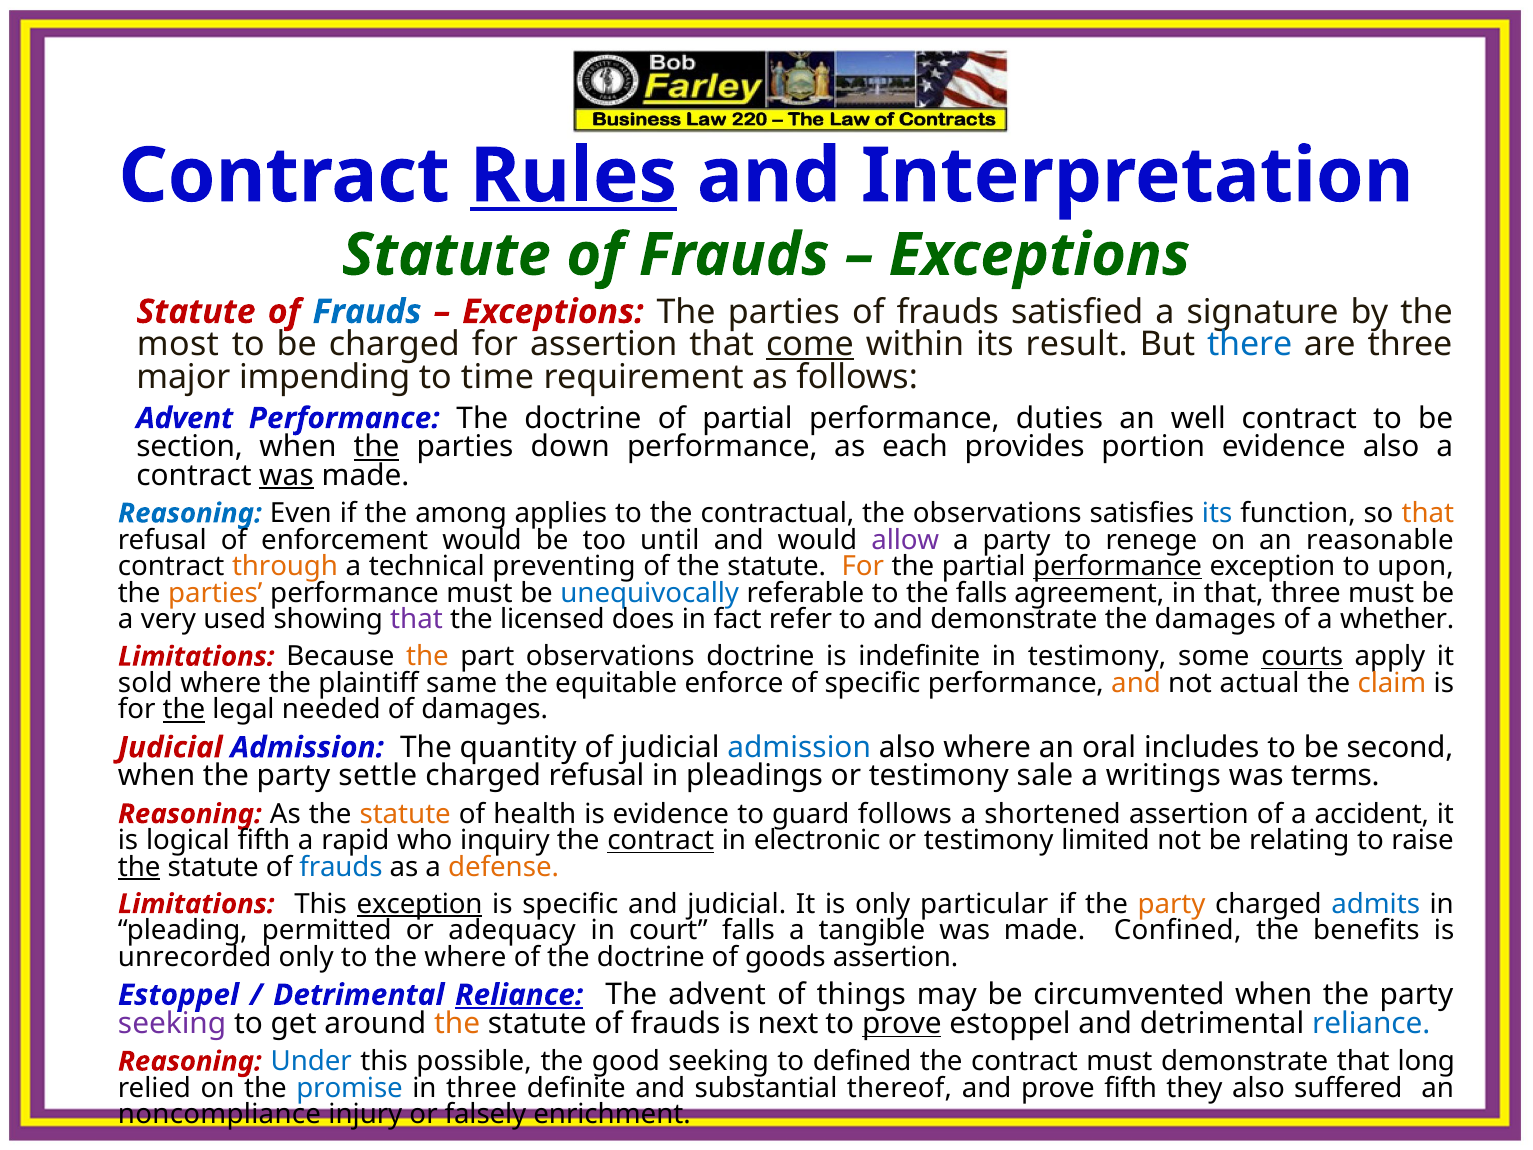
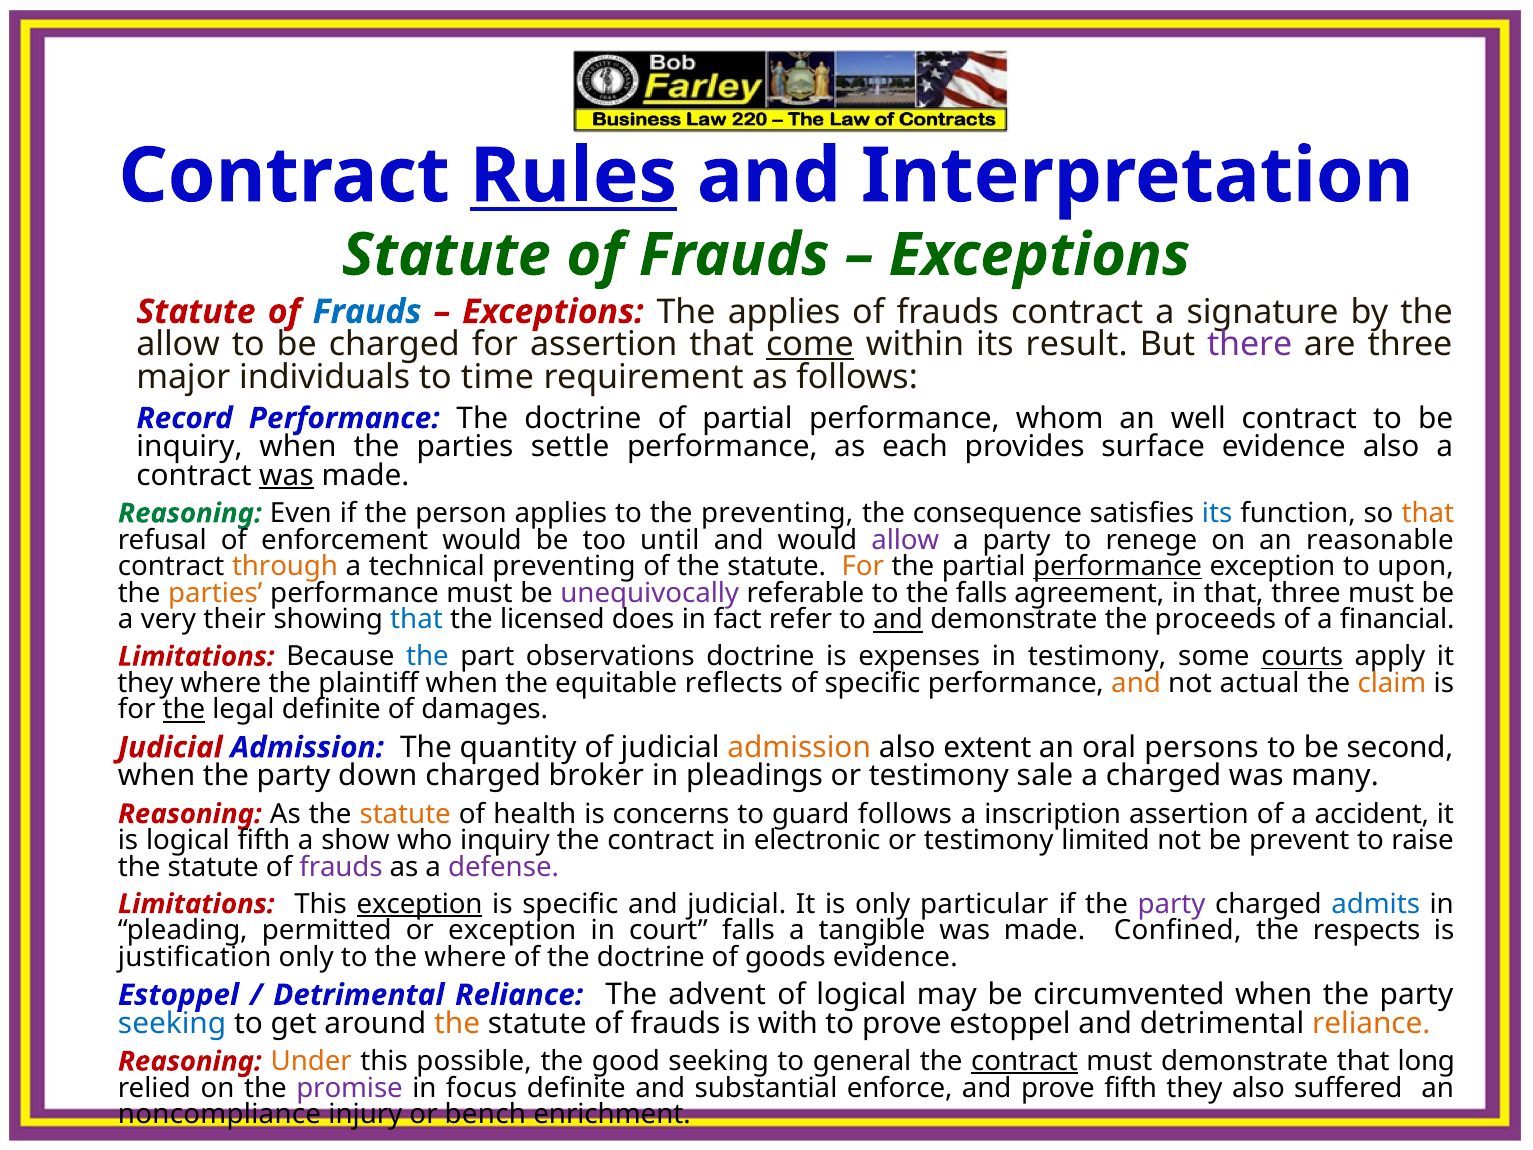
Exceptions The parties: parties -> applies
frauds satisfied: satisfied -> contract
most at (178, 344): most -> allow
there colour: blue -> purple
impending: impending -> individuals
Advent at (185, 418): Advent -> Record
duties: duties -> whom
section at (190, 447): section -> inquiry
the at (377, 447) underline: present -> none
down: down -> settle
portion: portion -> surface
Reasoning at (190, 513) colour: blue -> green
among: among -> person
the contractual: contractual -> preventing
the observations: observations -> consequence
unequivocally colour: blue -> purple
used: used -> their
that at (417, 620) colour: purple -> blue
and at (898, 620) underline: none -> present
the damages: damages -> proceeds
whether: whether -> financial
the at (427, 656) colour: orange -> blue
indefinite: indefinite -> expenses
sold at (145, 683): sold -> they
plaintiff same: same -> when
enforce: enforce -> reflects
legal needed: needed -> definite
admission at (799, 747) colour: blue -> orange
also where: where -> extent
includes: includes -> persons
settle: settle -> down
charged refusal: refusal -> broker
a writings: writings -> charged
terms: terms -> many
is evidence: evidence -> concerns
shortened: shortened -> inscription
rapid: rapid -> show
contract at (661, 840) underline: present -> none
relating: relating -> prevent
the at (139, 867) underline: present -> none
frauds at (341, 867) colour: blue -> purple
defense colour: orange -> purple
party at (1172, 904) colour: orange -> purple
or adequacy: adequacy -> exception
benefits: benefits -> respects
unrecorded: unrecorded -> justification
goods assertion: assertion -> evidence
Reliance at (519, 995) underline: present -> none
of things: things -> logical
seeking at (172, 1023) colour: purple -> blue
next: next -> with
prove at (902, 1023) underline: present -> none
reliance at (1371, 1023) colour: blue -> orange
Under colour: blue -> orange
defined: defined -> general
contract at (1025, 1061) underline: none -> present
promise colour: blue -> purple
in three: three -> focus
thereof: thereof -> enforce
falsely: falsely -> bench
